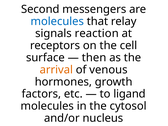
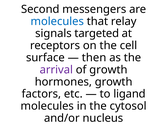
reaction: reaction -> targeted
arrival colour: orange -> purple
of venous: venous -> growth
